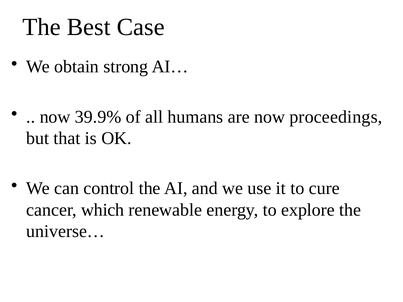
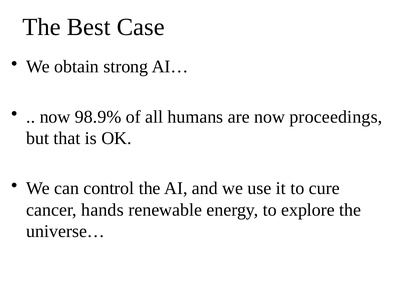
39.9%: 39.9% -> 98.9%
which: which -> hands
